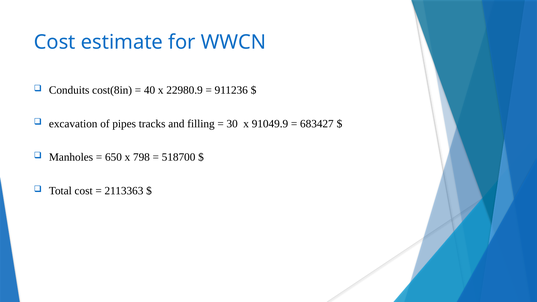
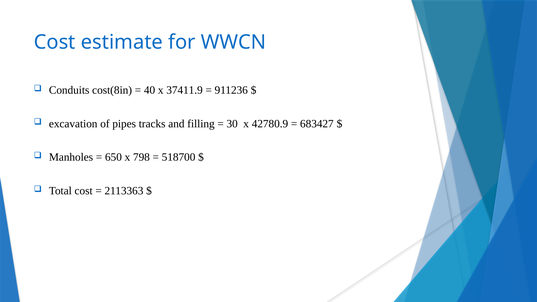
22980.9: 22980.9 -> 37411.9
91049.9: 91049.9 -> 42780.9
